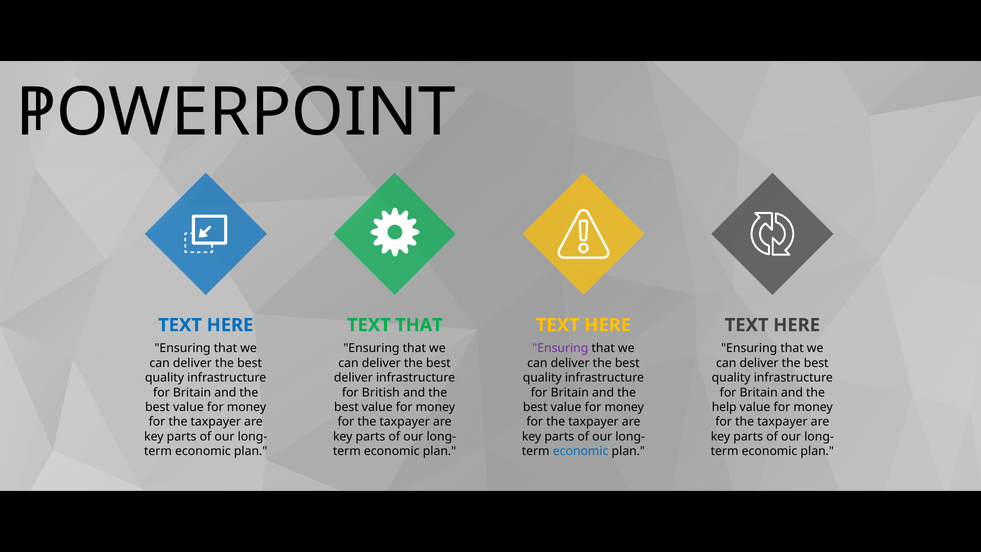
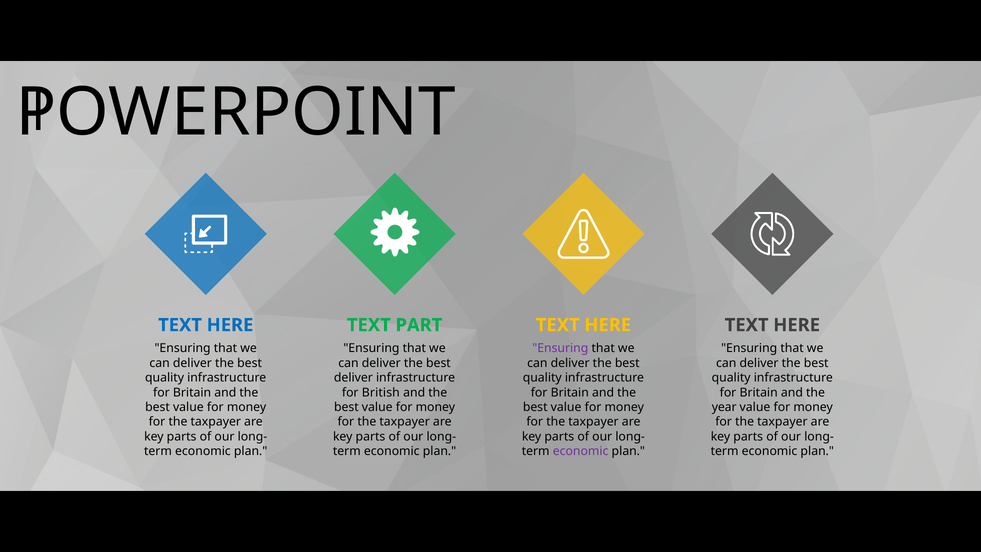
TEXT THAT: THAT -> PART
help: help -> year
economic at (581, 451) colour: blue -> purple
